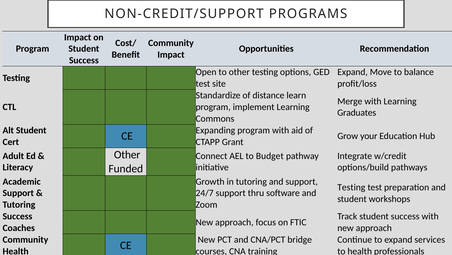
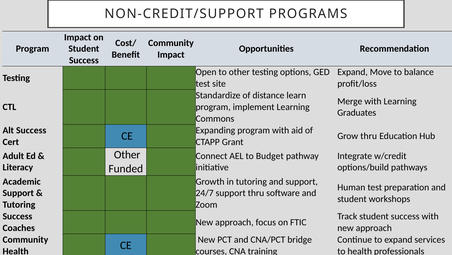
Alt Student: Student -> Success
Grow your: your -> thru
Testing at (351, 187): Testing -> Human
